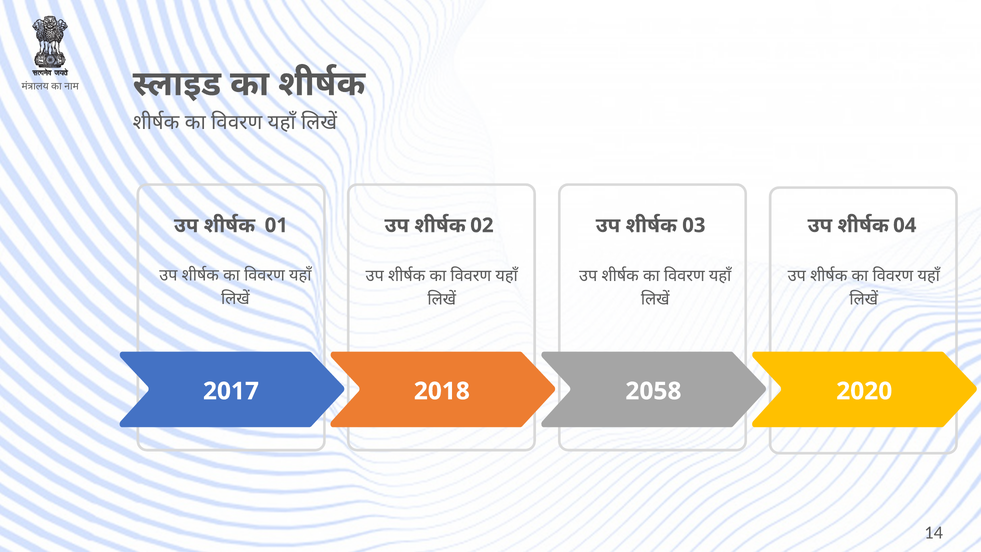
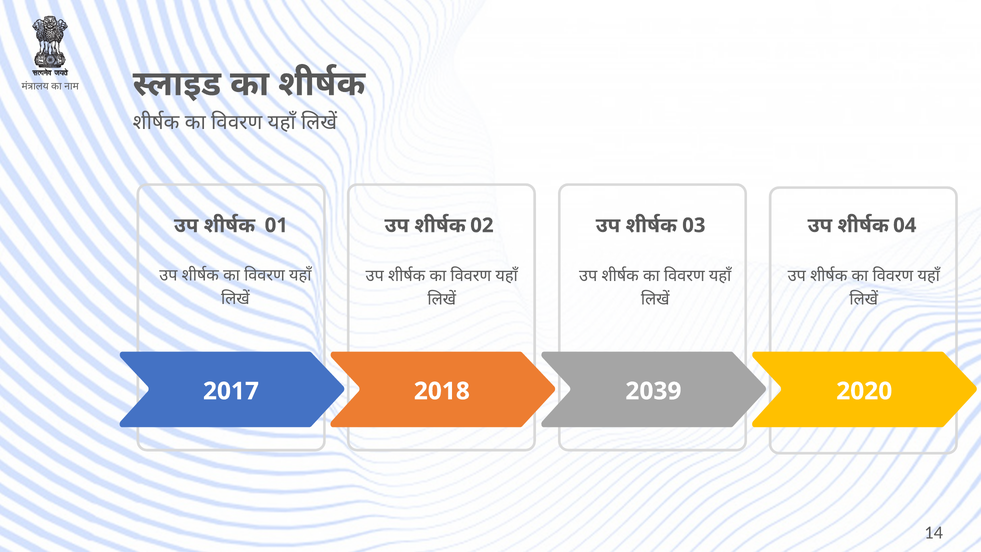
2058: 2058 -> 2039
